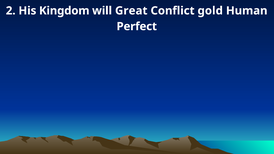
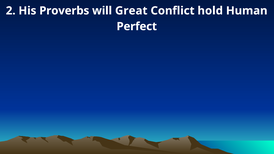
Kingdom: Kingdom -> Proverbs
gold: gold -> hold
